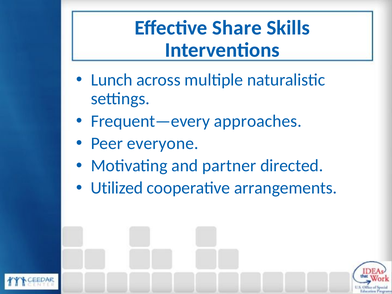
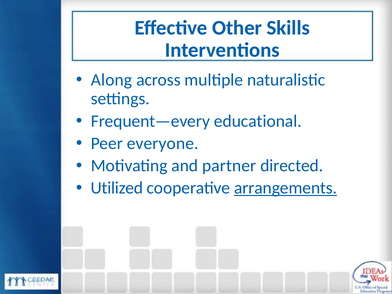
Share: Share -> Other
Lunch: Lunch -> Along
approaches: approaches -> educational
arrangements underline: none -> present
